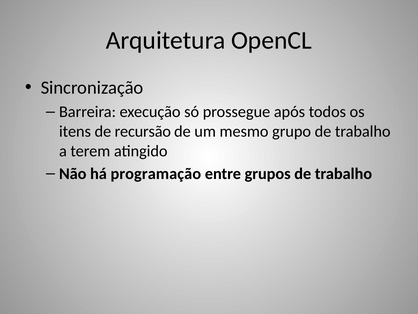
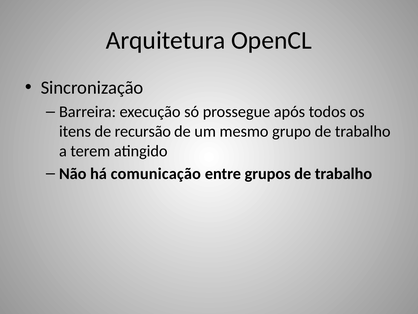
programação: programação -> comunicação
